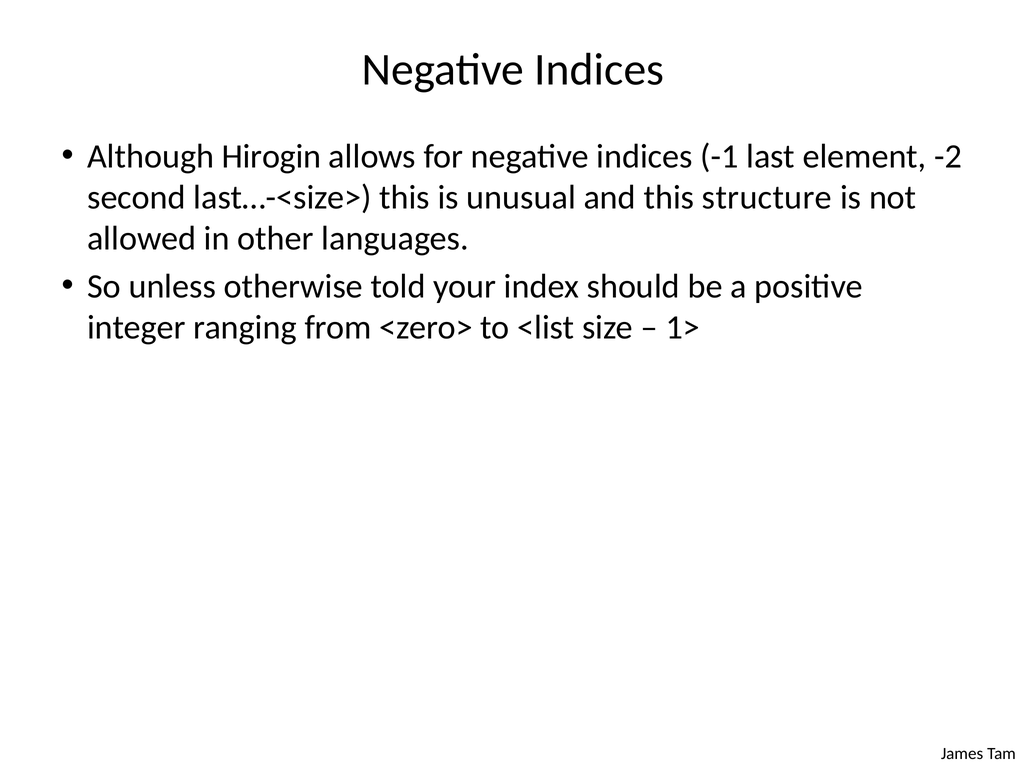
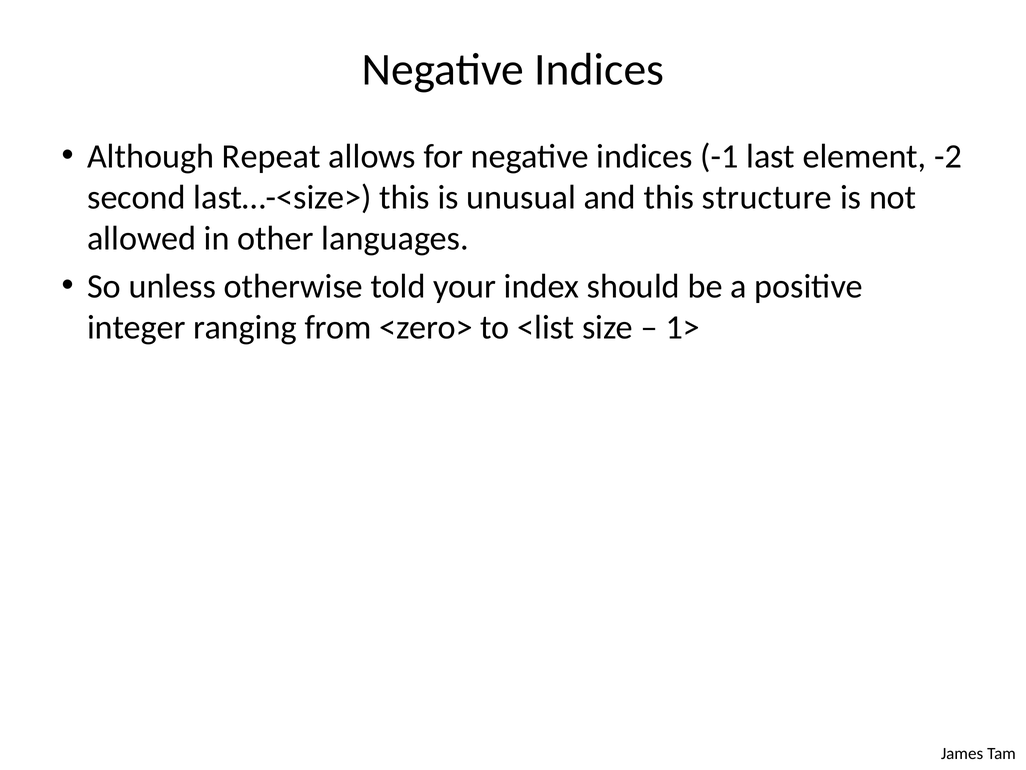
Hirogin: Hirogin -> Repeat
